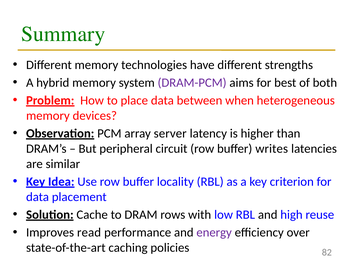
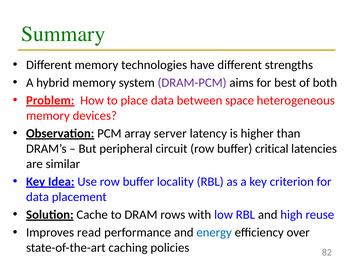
when: when -> space
writes: writes -> critical
energy colour: purple -> blue
